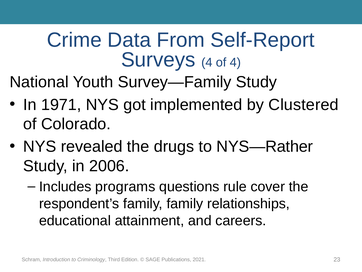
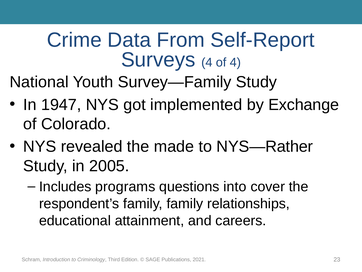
1971: 1971 -> 1947
Clustered: Clustered -> Exchange
drugs: drugs -> made
2006: 2006 -> 2005
rule: rule -> into
